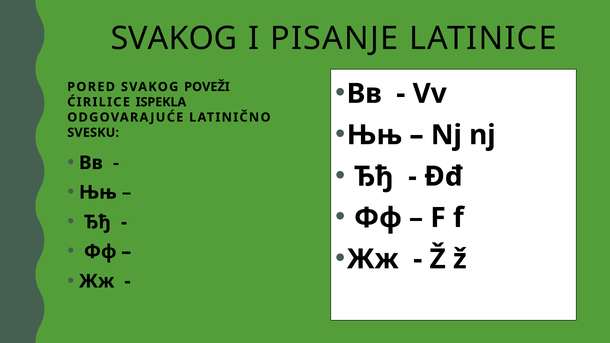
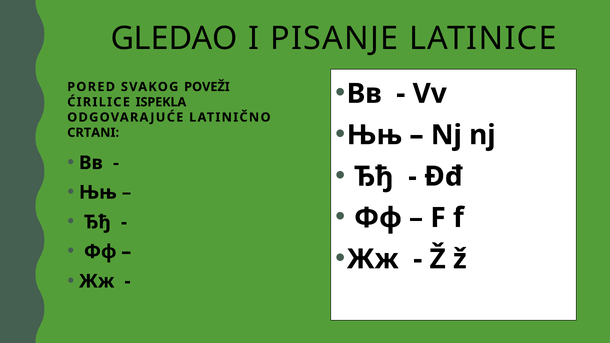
SVAKOG at (174, 39): SVAKOG -> GLEDAO
SVESKU: SVESKU -> CRTANI
